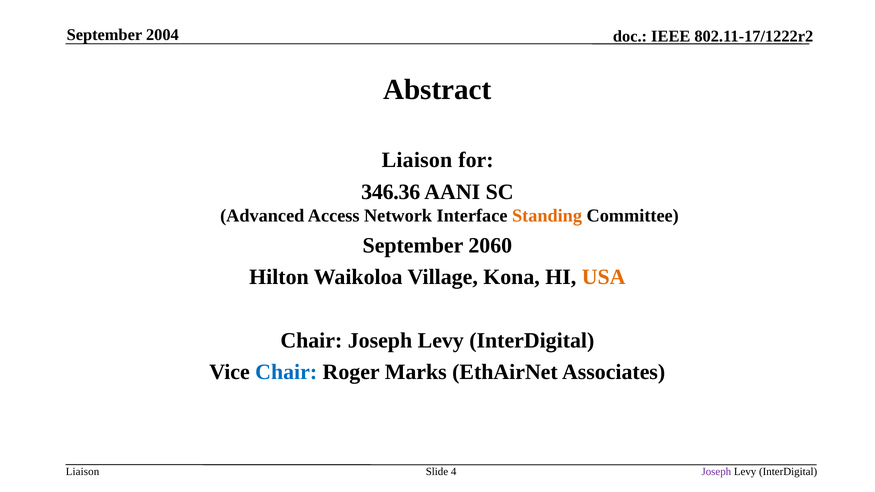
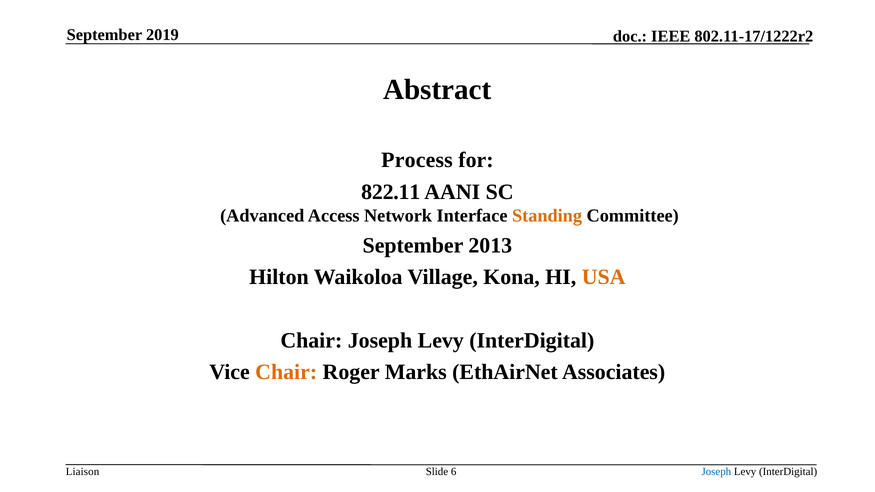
2004: 2004 -> 2019
Liaison at (417, 160): Liaison -> Process
346.36: 346.36 -> 822.11
2060: 2060 -> 2013
Chair at (286, 372) colour: blue -> orange
4: 4 -> 6
Joseph at (716, 472) colour: purple -> blue
